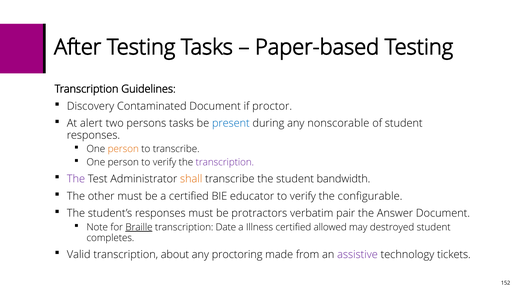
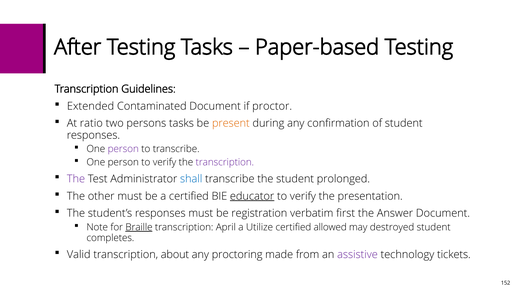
Discovery: Discovery -> Extended
alert: alert -> ratio
present colour: blue -> orange
nonscorable: nonscorable -> confirmation
person at (123, 149) colour: orange -> purple
shall colour: orange -> blue
bandwidth: bandwidth -> prolonged
educator underline: none -> present
configurable: configurable -> presentation
protractors: protractors -> registration
pair: pair -> first
Date: Date -> April
Illness: Illness -> Utilize
